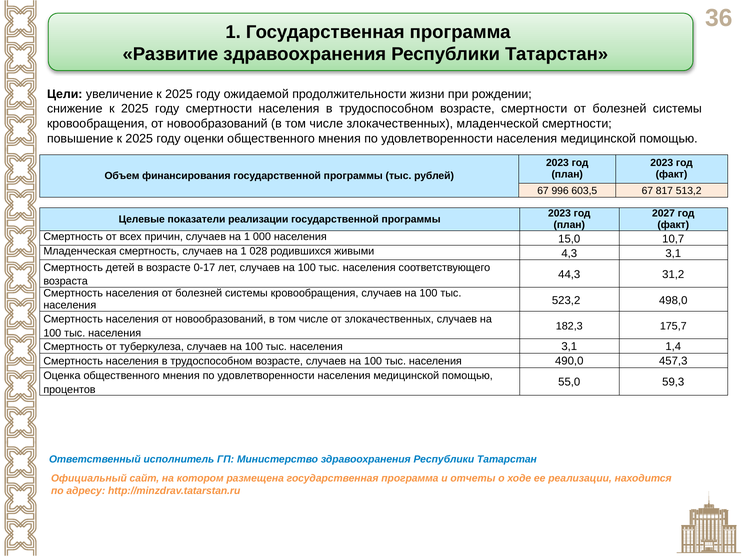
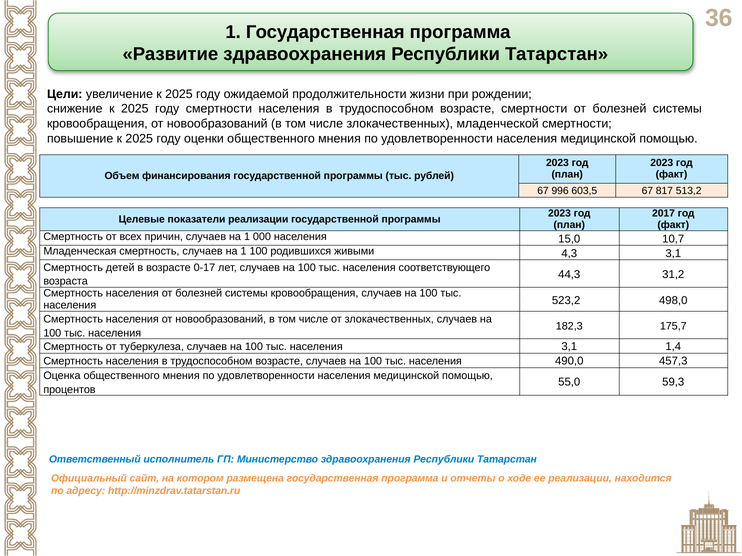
2027: 2027 -> 2017
1 028: 028 -> 100
